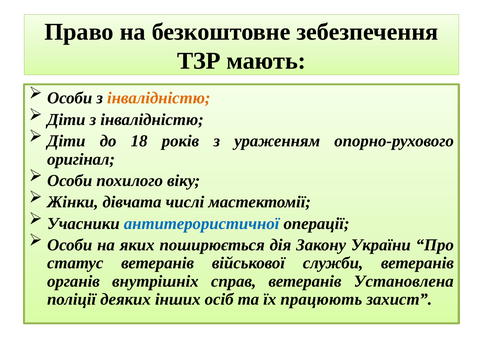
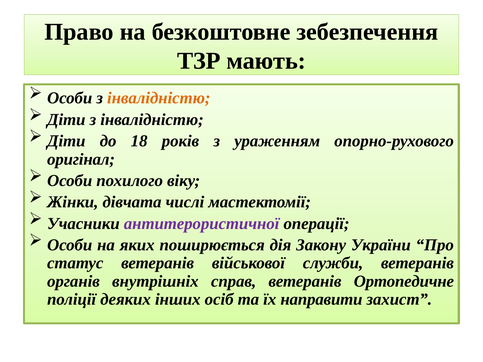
антитерористичної colour: blue -> purple
Установлена: Установлена -> Ортопедичне
працюють: працюють -> направити
